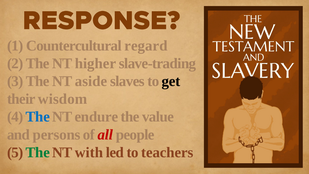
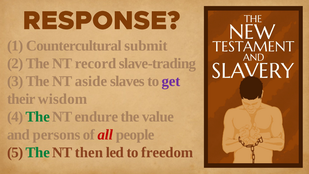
regard: regard -> submit
higher: higher -> record
get colour: black -> purple
The at (38, 117) colour: blue -> green
with: with -> then
teachers: teachers -> freedom
